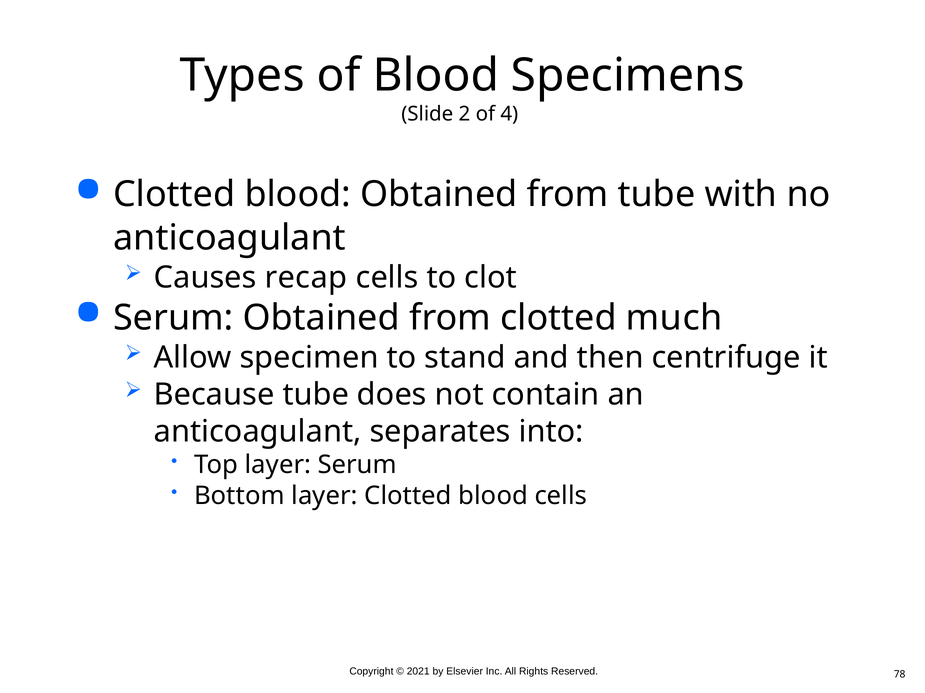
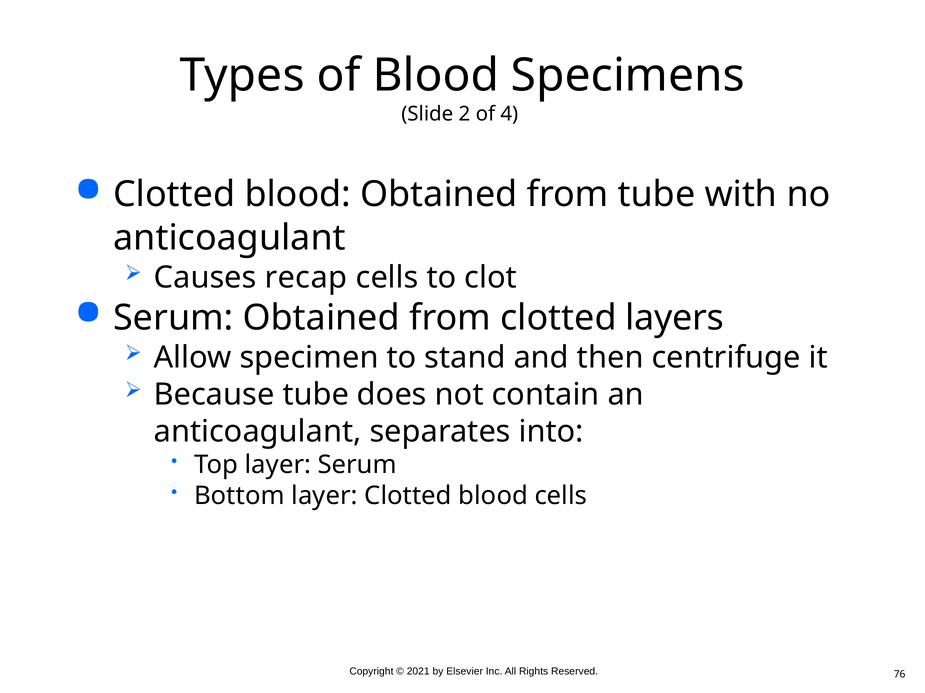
much: much -> layers
78: 78 -> 76
